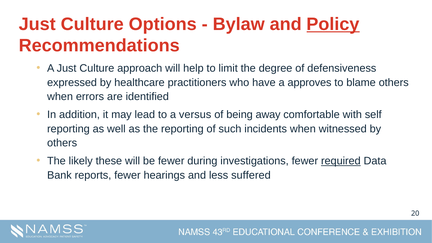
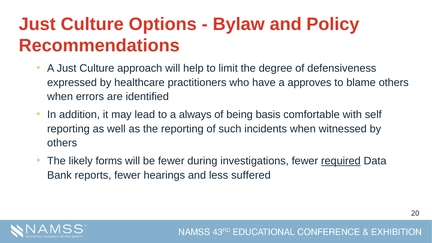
Policy underline: present -> none
versus: versus -> always
away: away -> basis
these: these -> forms
